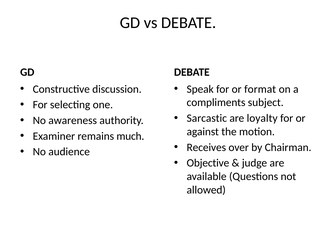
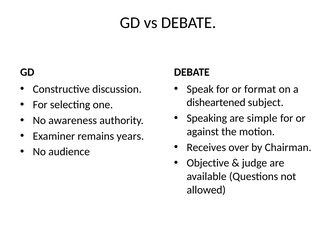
compliments: compliments -> disheartened
Sarcastic: Sarcastic -> Speaking
loyalty: loyalty -> simple
much: much -> years
